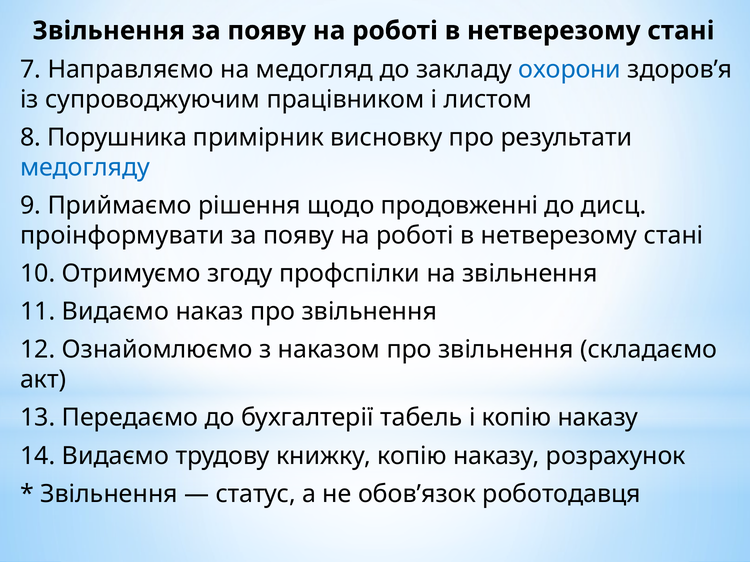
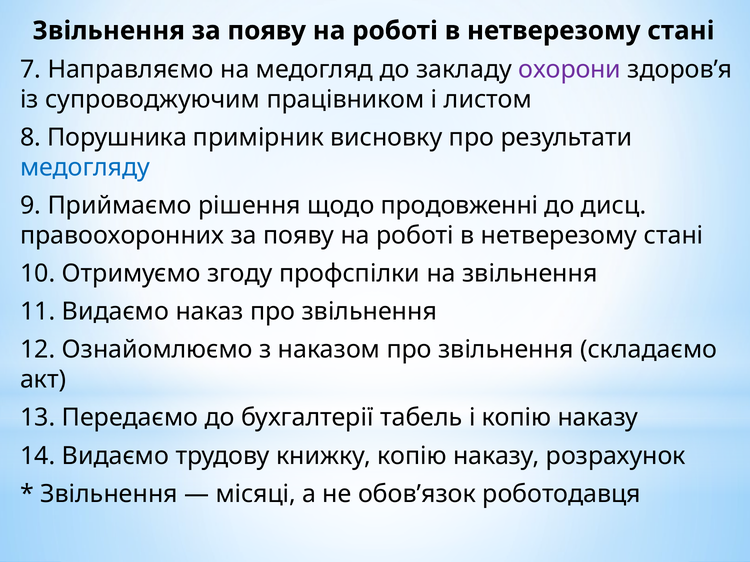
охорони colour: blue -> purple
проінформувати: проінформувати -> правоохоронних
статус: статус -> місяці
